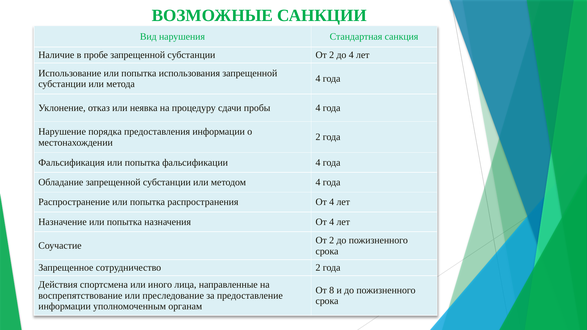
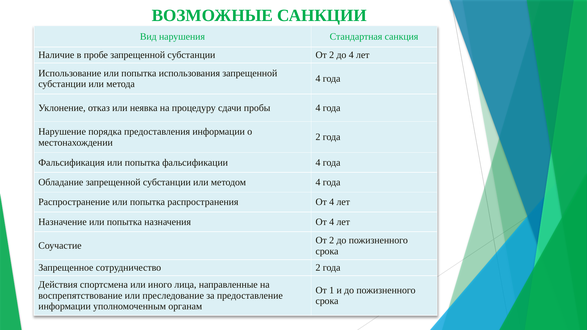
8: 8 -> 1
